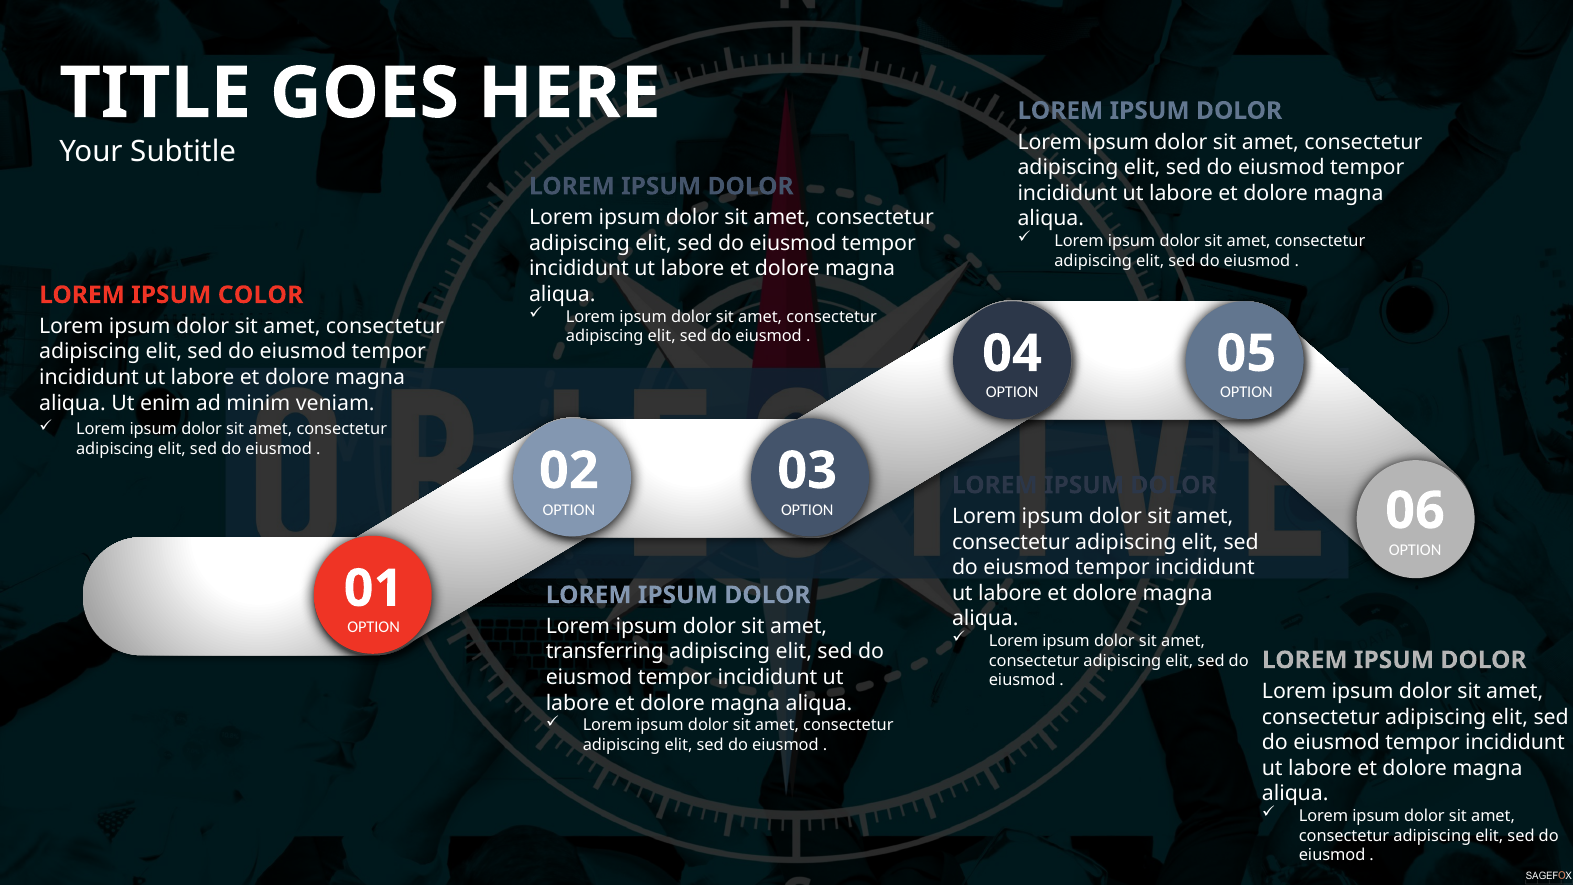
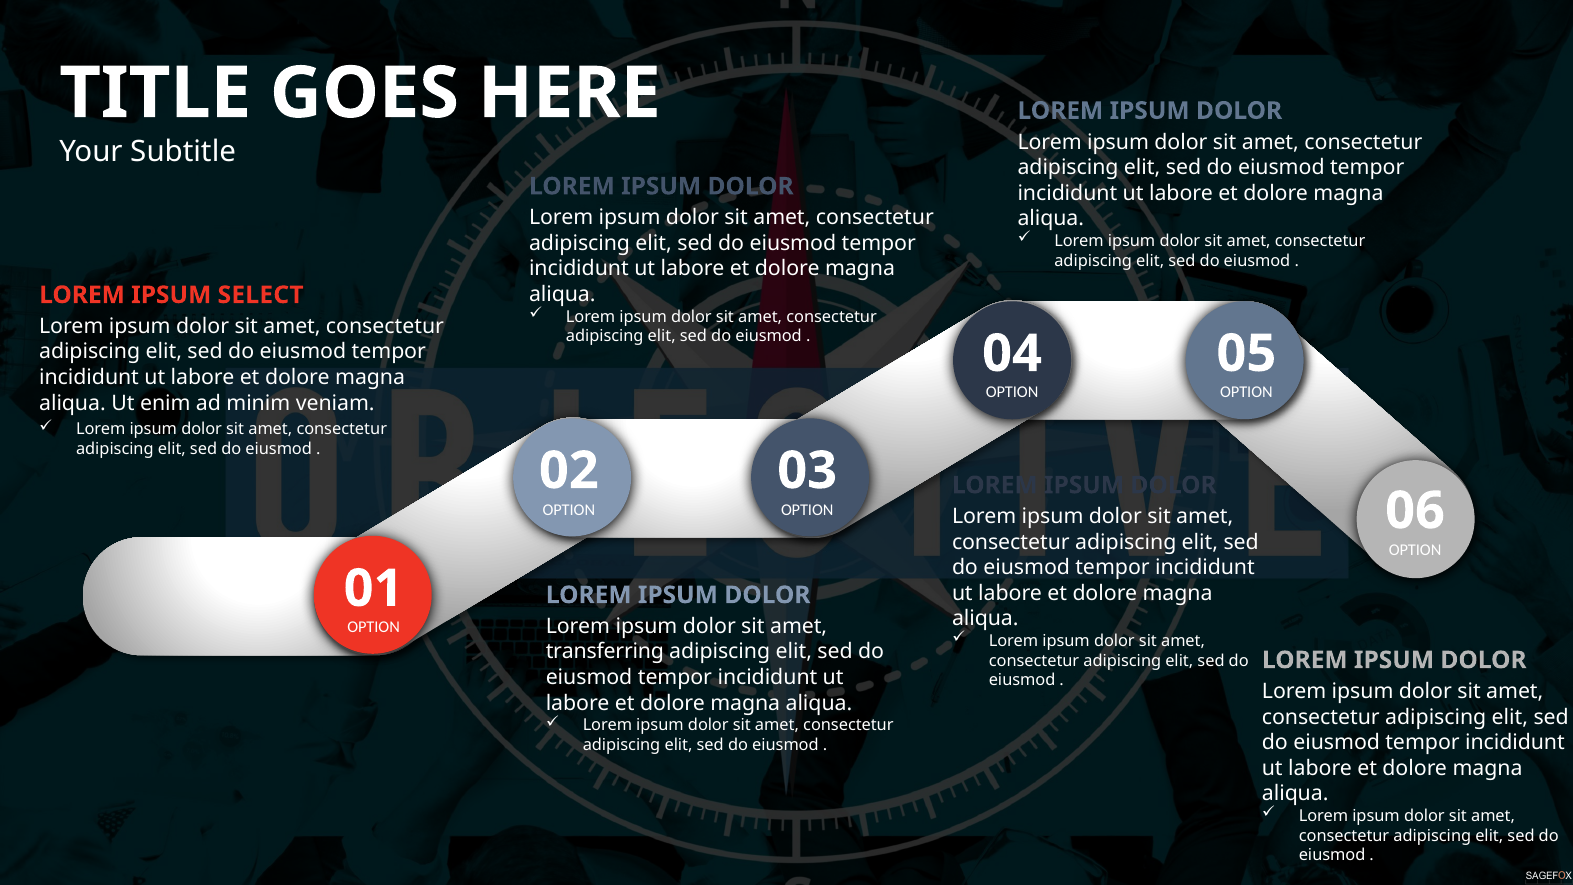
COLOR: COLOR -> SELECT
